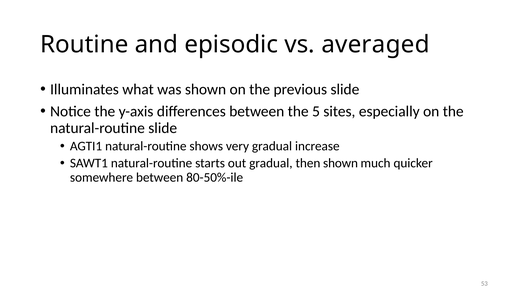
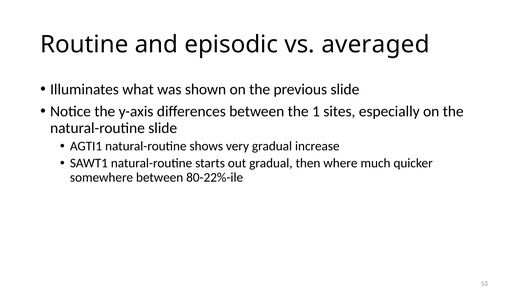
5: 5 -> 1
then shown: shown -> where
80-50%-ile: 80-50%-ile -> 80-22%-ile
